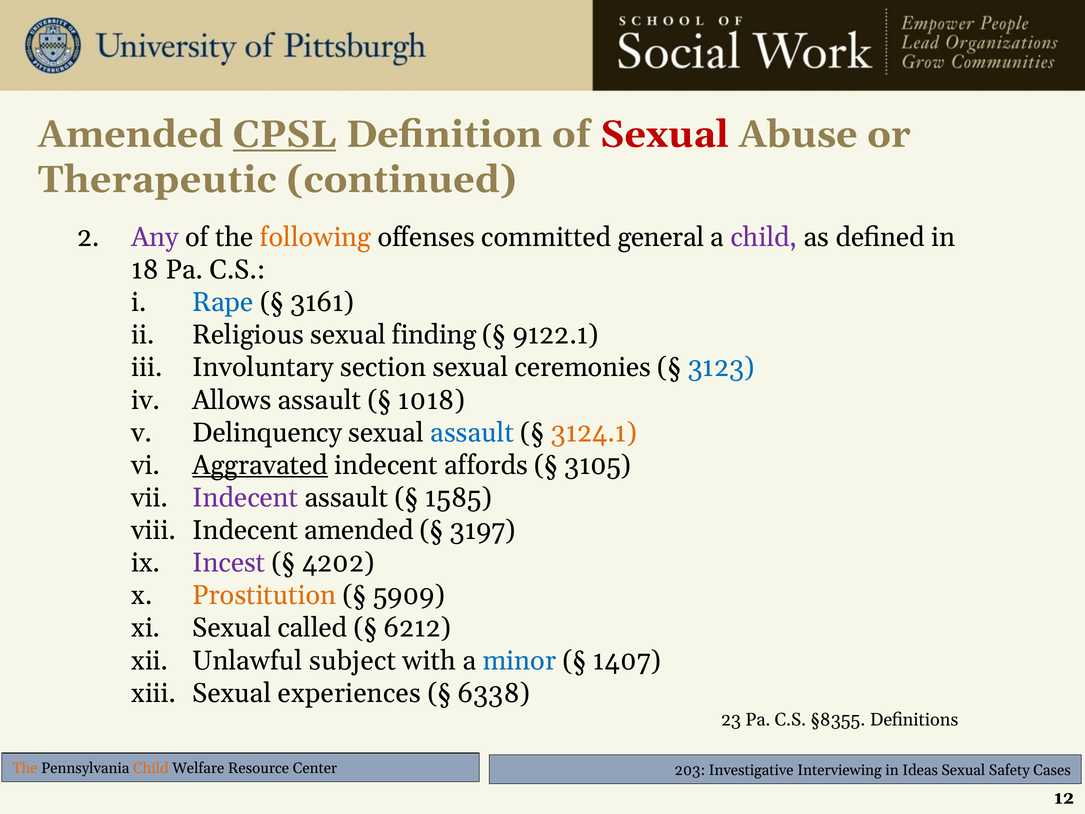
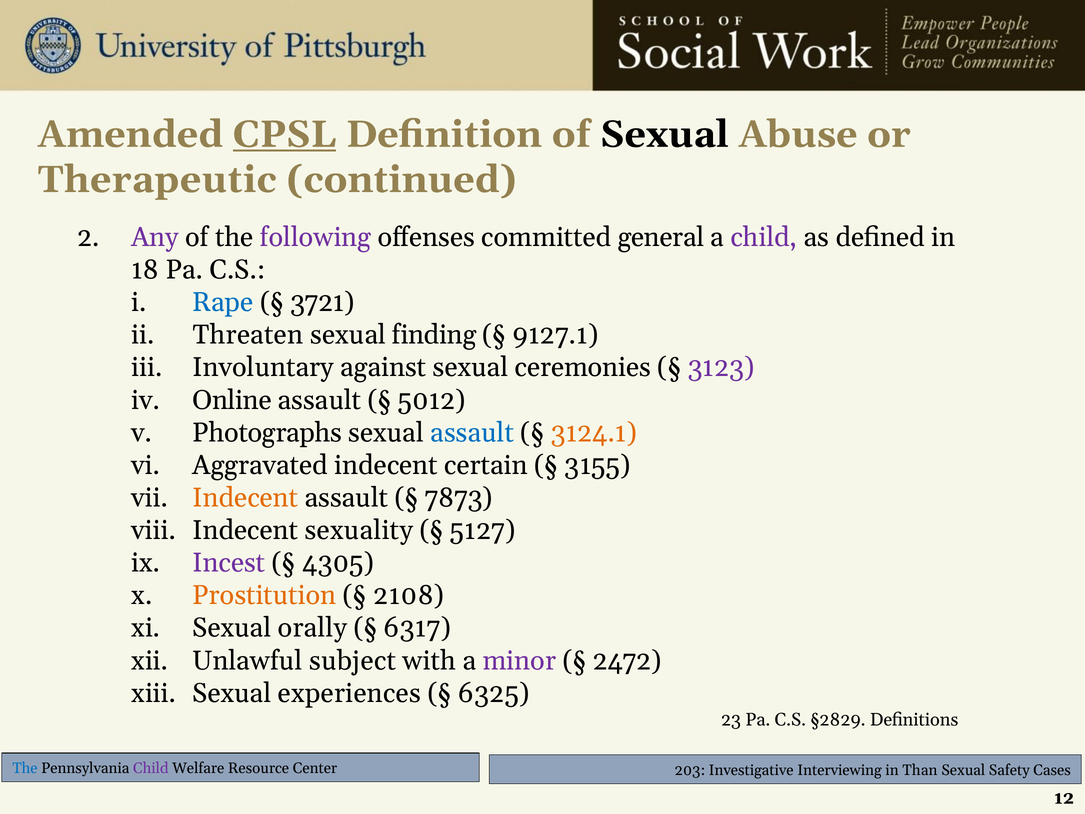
Sexual at (664, 134) colour: red -> black
following colour: orange -> purple
3161: 3161 -> 3721
Religious: Religious -> Threaten
9122.1: 9122.1 -> 9127.1
section: section -> against
3123 colour: blue -> purple
Allows: Allows -> Online
1018: 1018 -> 5012
Delinquency: Delinquency -> Photographs
Aggravated underline: present -> none
affords: affords -> certain
3105: 3105 -> 3155
Indecent at (245, 498) colour: purple -> orange
1585: 1585 -> 7873
Indecent amended: amended -> sexuality
3197: 3197 -> 5127
4202: 4202 -> 4305
5909: 5909 -> 2108
called: called -> orally
6212: 6212 -> 6317
minor colour: blue -> purple
1407: 1407 -> 2472
6338: 6338 -> 6325
§8355: §8355 -> §2829
The at (25, 768) colour: orange -> blue
Child at (151, 768) colour: orange -> purple
Ideas: Ideas -> Than
